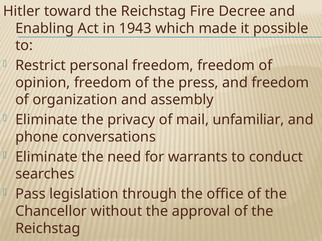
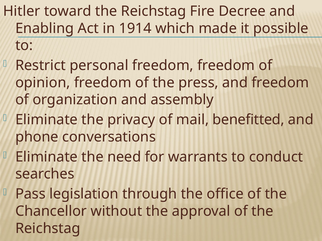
1943: 1943 -> 1914
unfamiliar: unfamiliar -> benefitted
